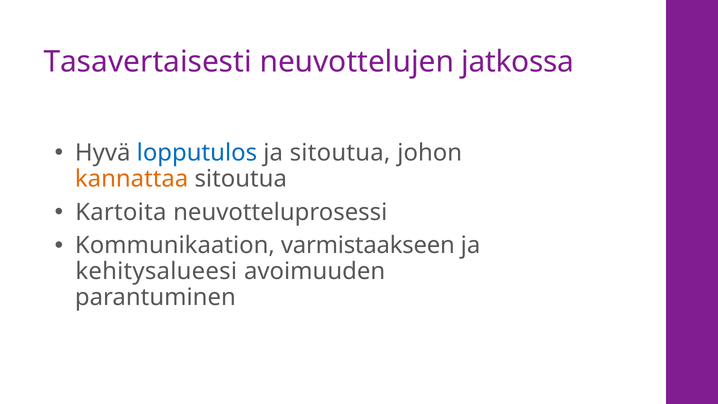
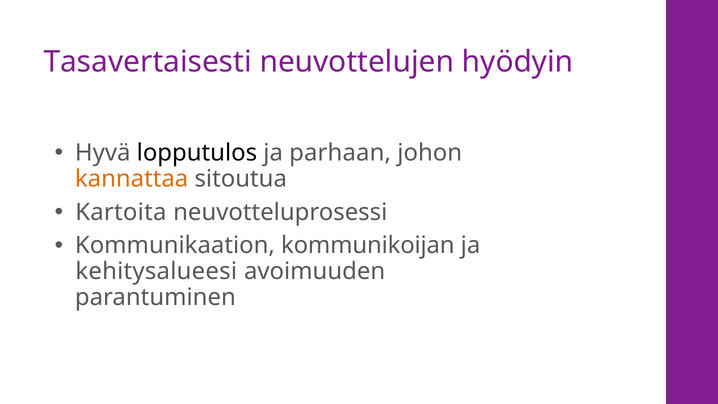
jatkossa: jatkossa -> hyödyin
lopputulos colour: blue -> black
ja sitoutua: sitoutua -> parhaan
varmistaakseen: varmistaakseen -> kommunikoijan
